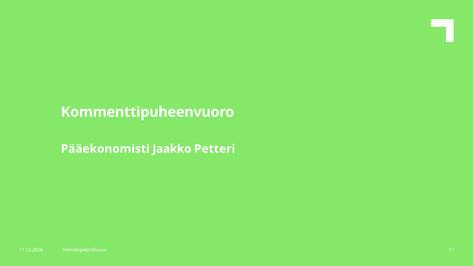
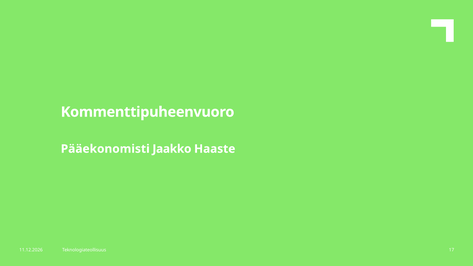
Petteri: Petteri -> Haaste
